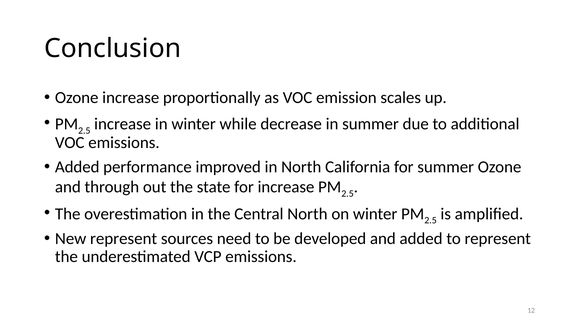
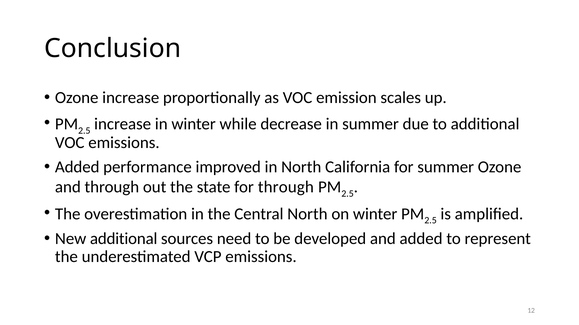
for increase: increase -> through
New represent: represent -> additional
